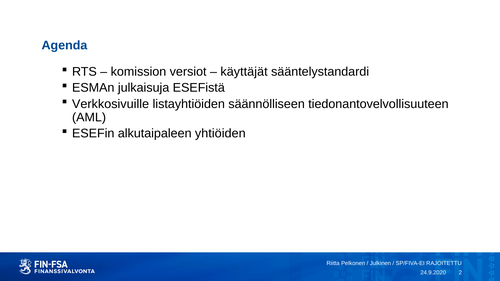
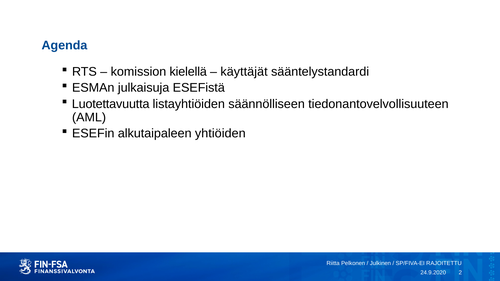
versiot: versiot -> kielellä
Verkkosivuille: Verkkosivuille -> Luotettavuutta
